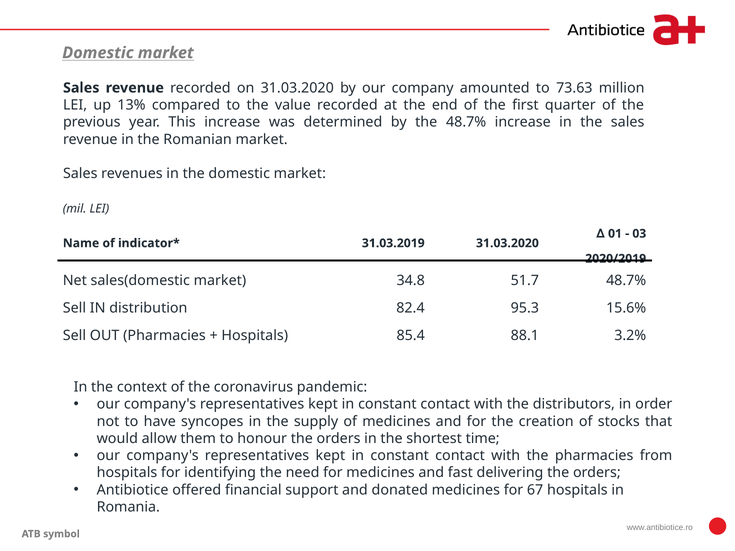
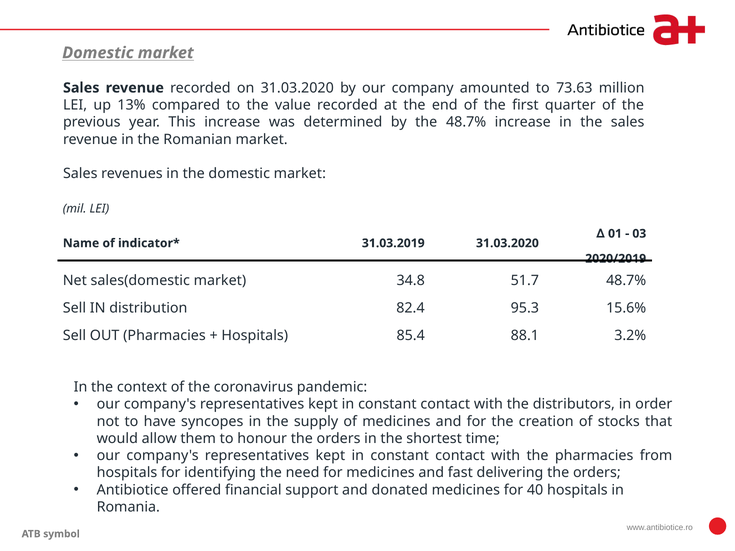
67: 67 -> 40
